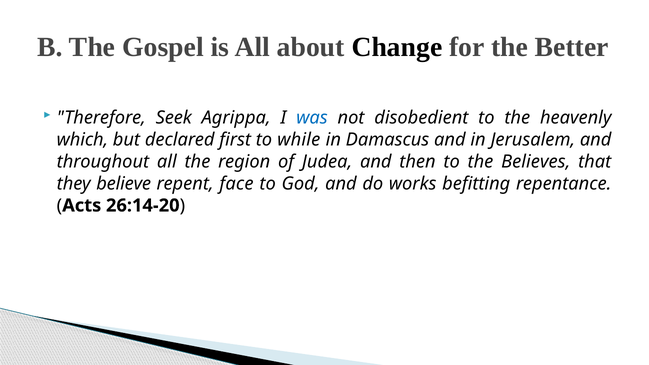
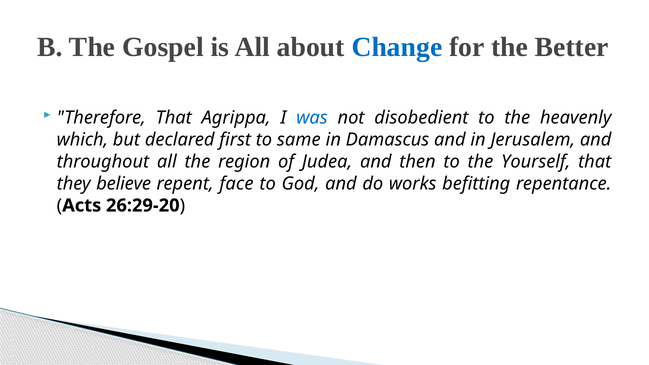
Change colour: black -> blue
Therefore Seek: Seek -> That
while: while -> same
Believes: Believes -> Yourself
26:14-20: 26:14-20 -> 26:29-20
